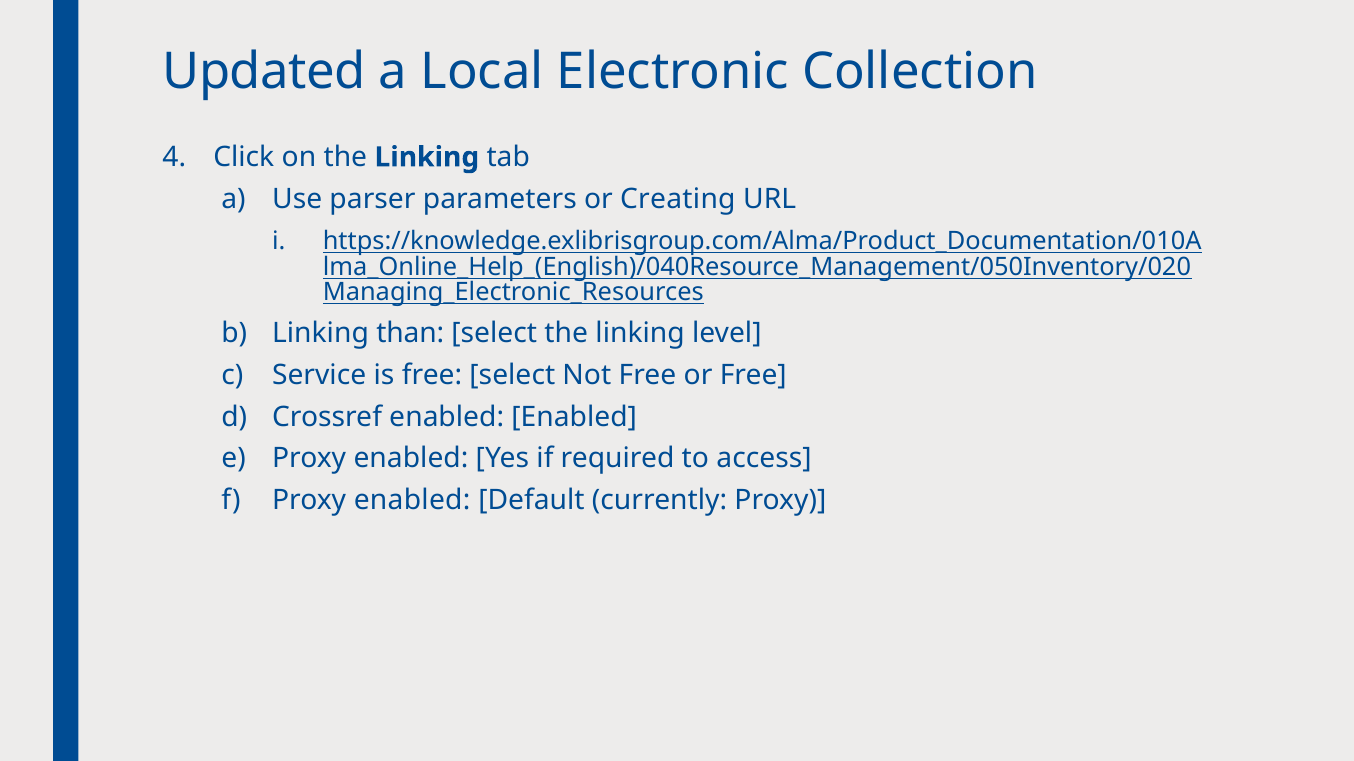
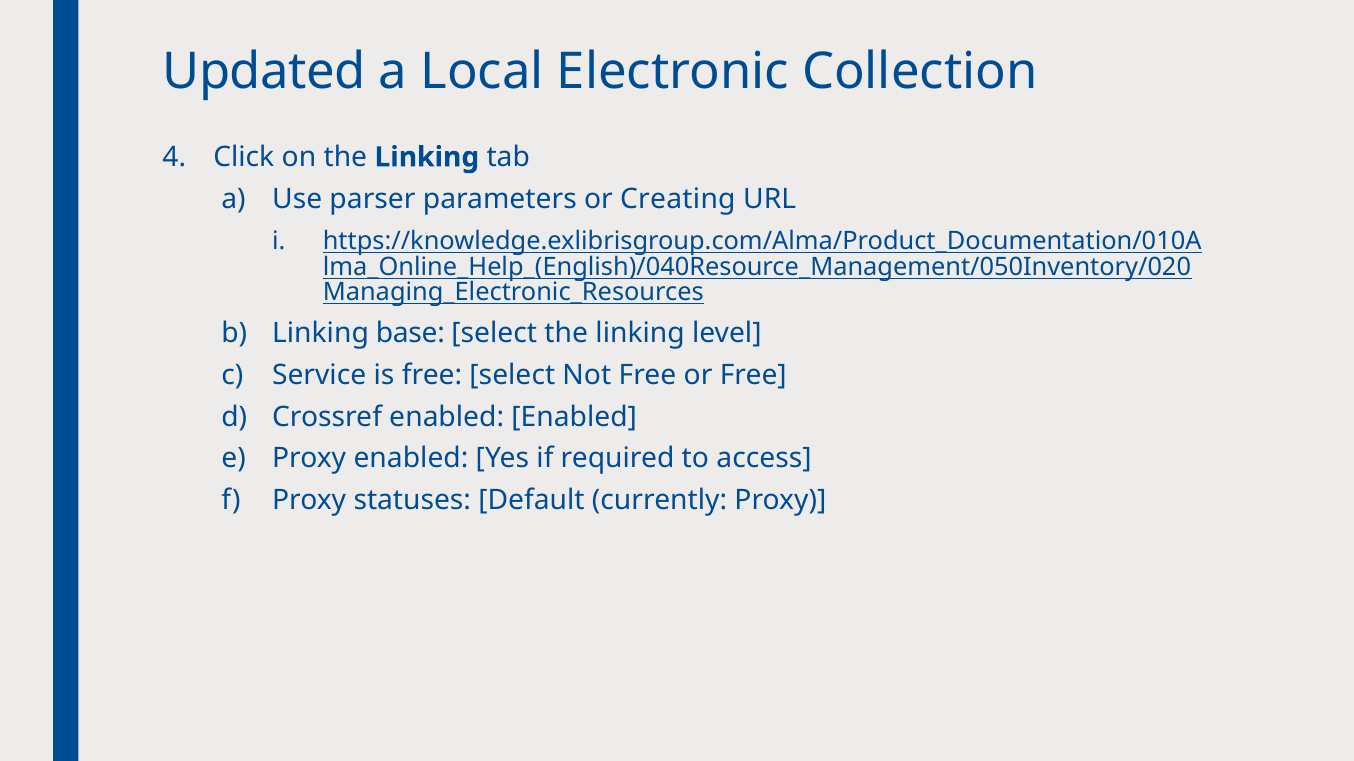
than: than -> base
enabled at (412, 501): enabled -> statuses
